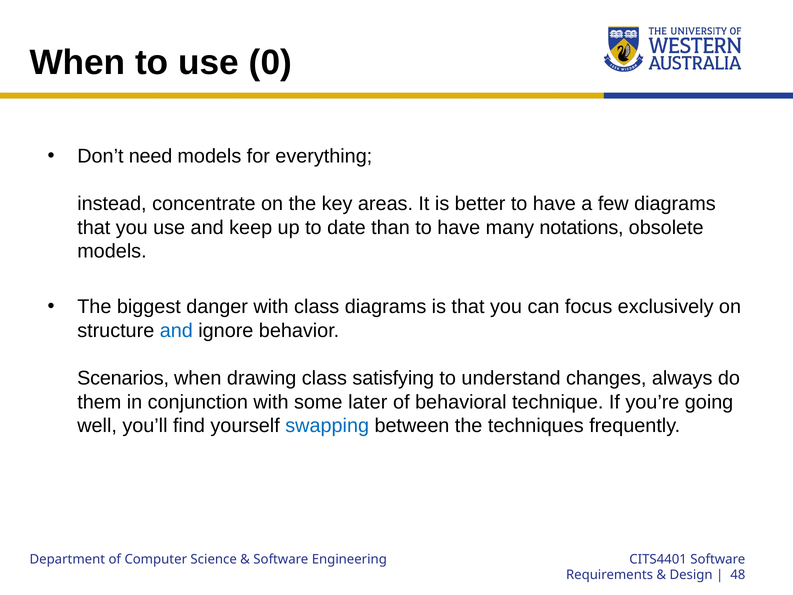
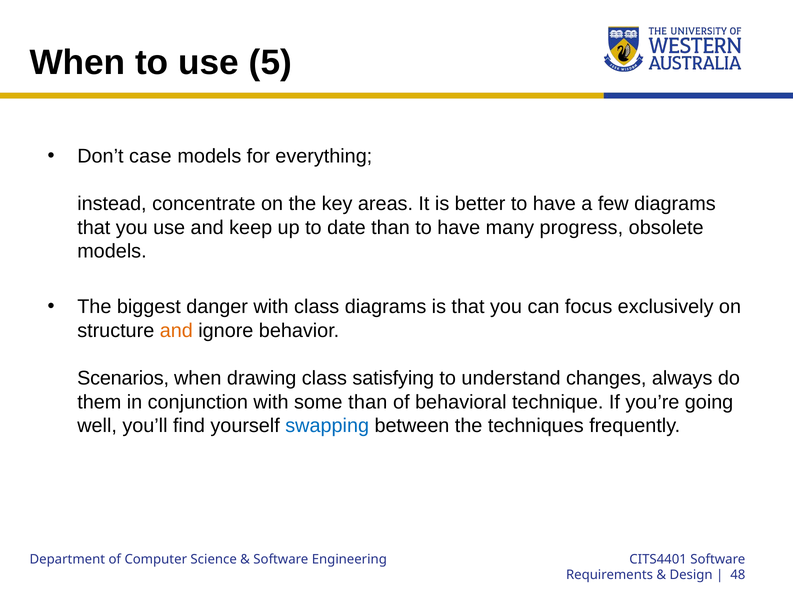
0: 0 -> 5
need: need -> case
notations: notations -> progress
and at (176, 330) colour: blue -> orange
some later: later -> than
